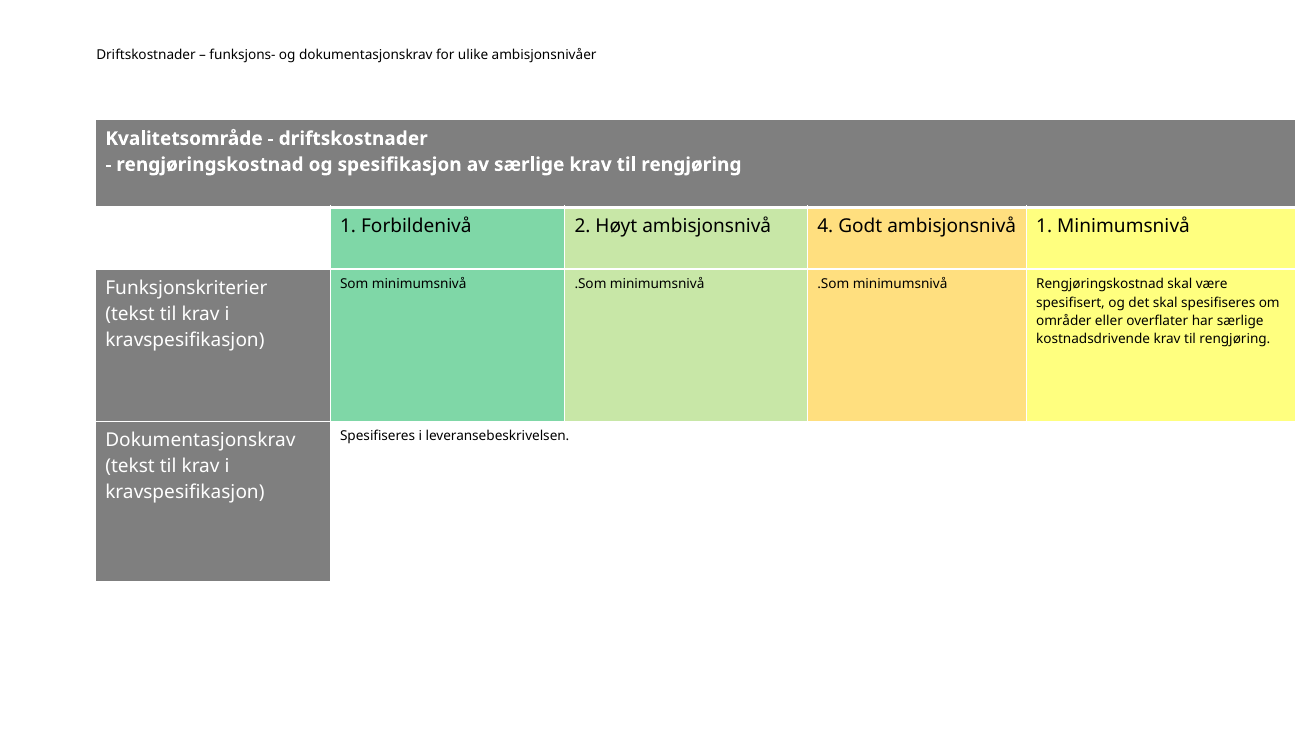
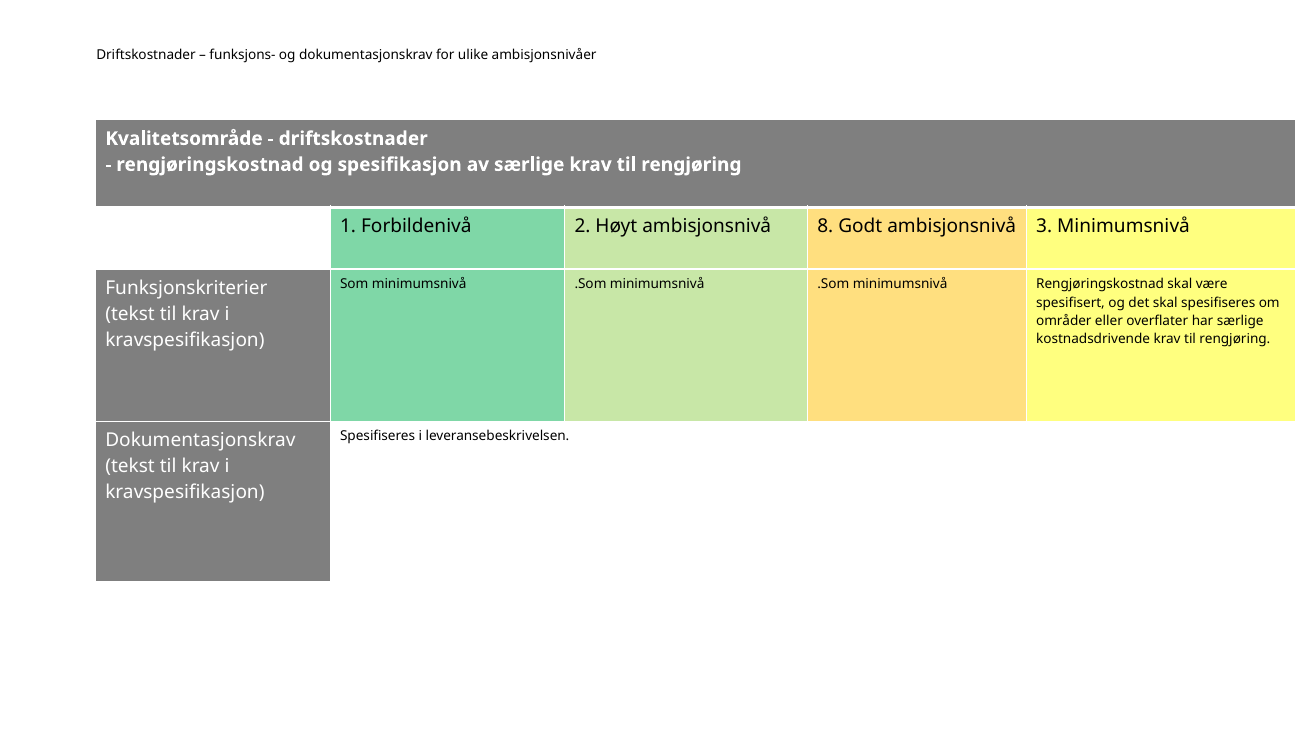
4: 4 -> 8
ambisjonsnivå 1: 1 -> 3
